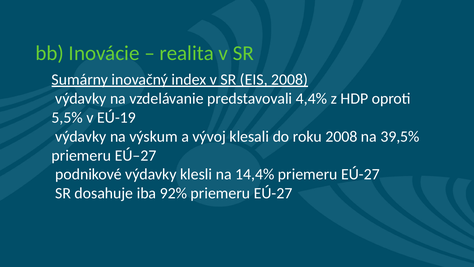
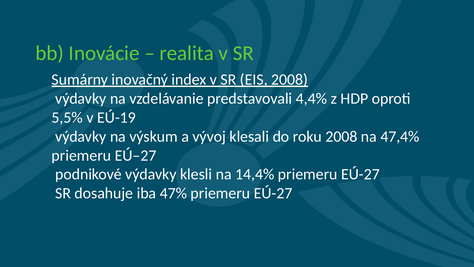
39,5%: 39,5% -> 47,4%
92%: 92% -> 47%
